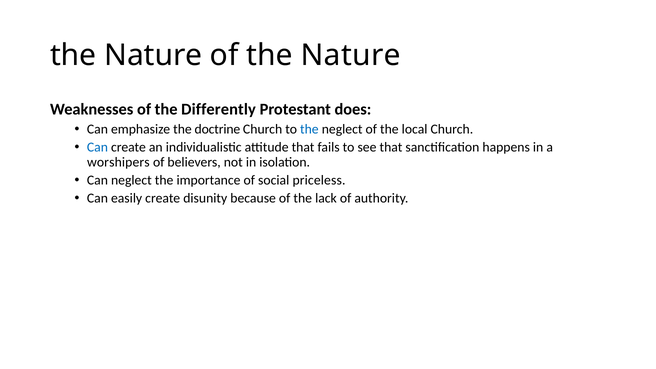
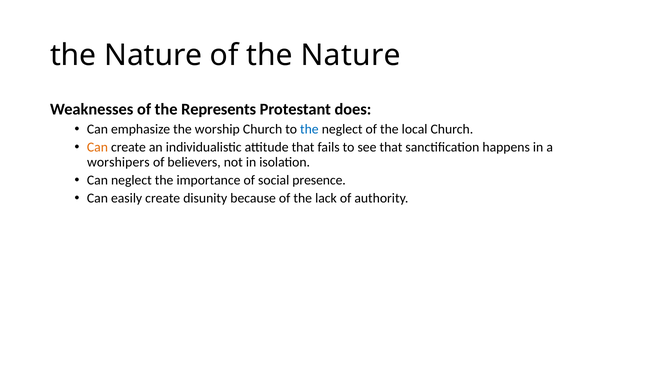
Differently: Differently -> Represents
doctrine: doctrine -> worship
Can at (97, 147) colour: blue -> orange
priceless: priceless -> presence
